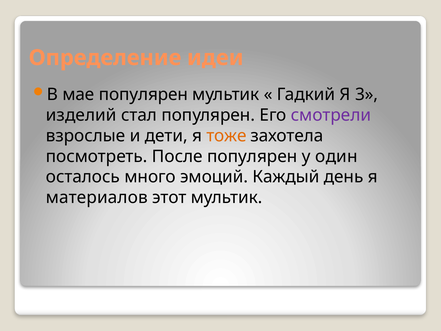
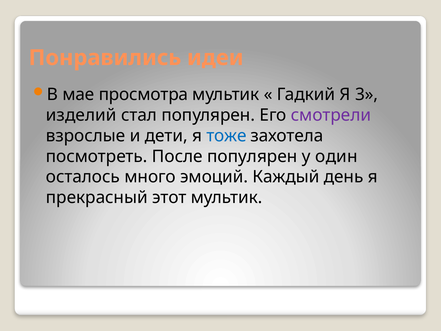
Определение: Определение -> Понравились
мае популярен: популярен -> просмотра
тоже colour: orange -> blue
материалов: материалов -> прекрасный
